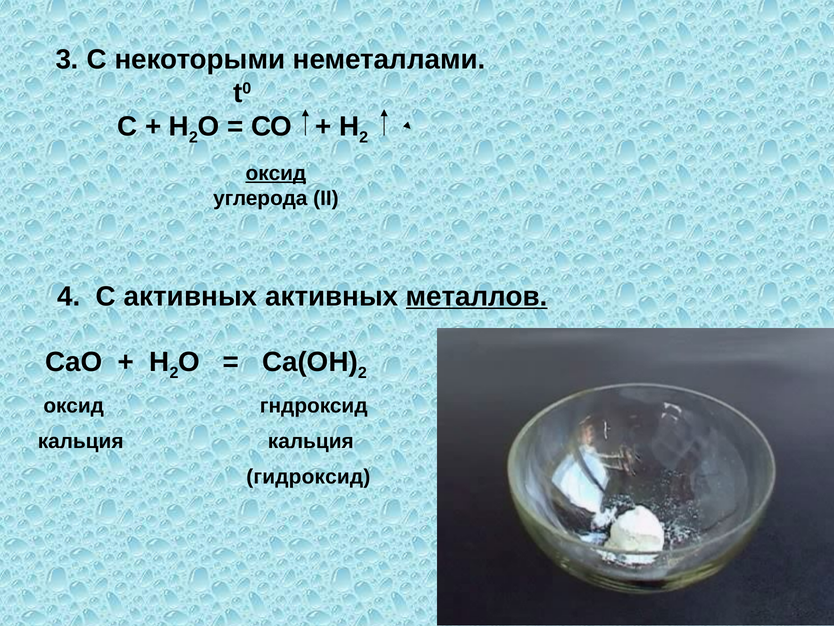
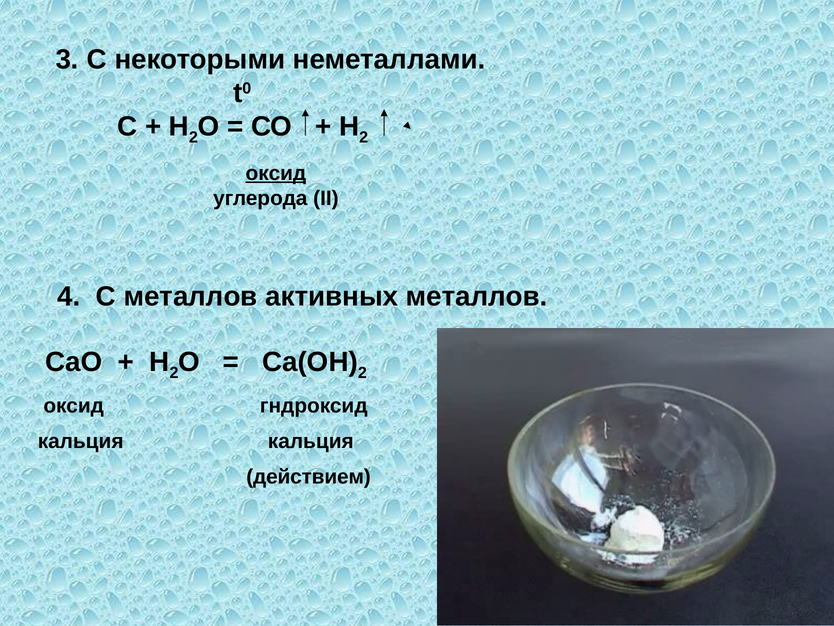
С активных: активных -> металлов
металлов at (477, 296) underline: present -> none
гидроксид: гидроксид -> действием
